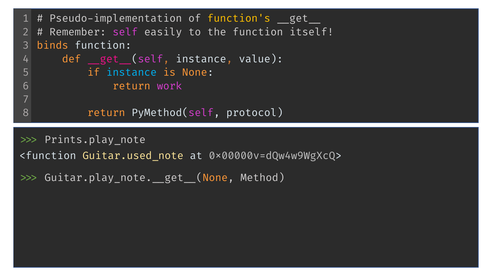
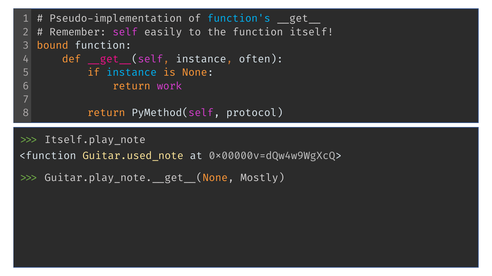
function's colour: yellow -> light blue
binds: binds -> bound
value: value -> often
Prints.play_note: Prints.play_note -> Itself.play_note
Method: Method -> Mostly
